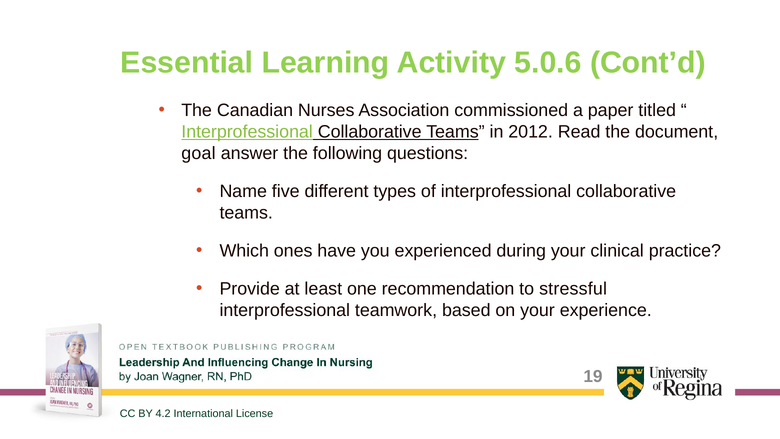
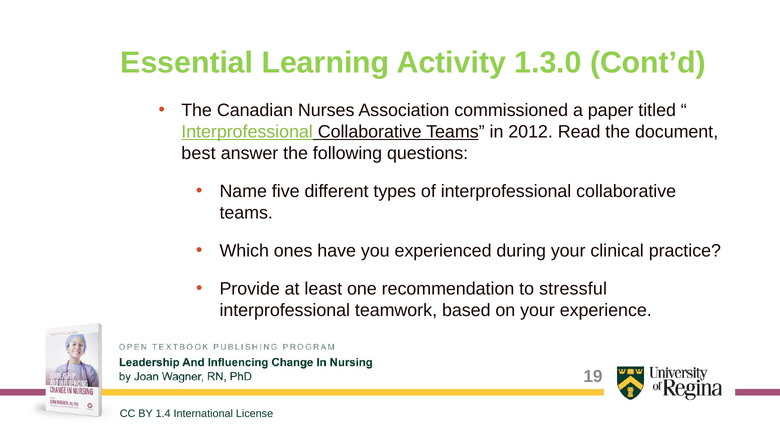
5.0.6: 5.0.6 -> 1.3.0
goal: goal -> best
4.2: 4.2 -> 1.4
